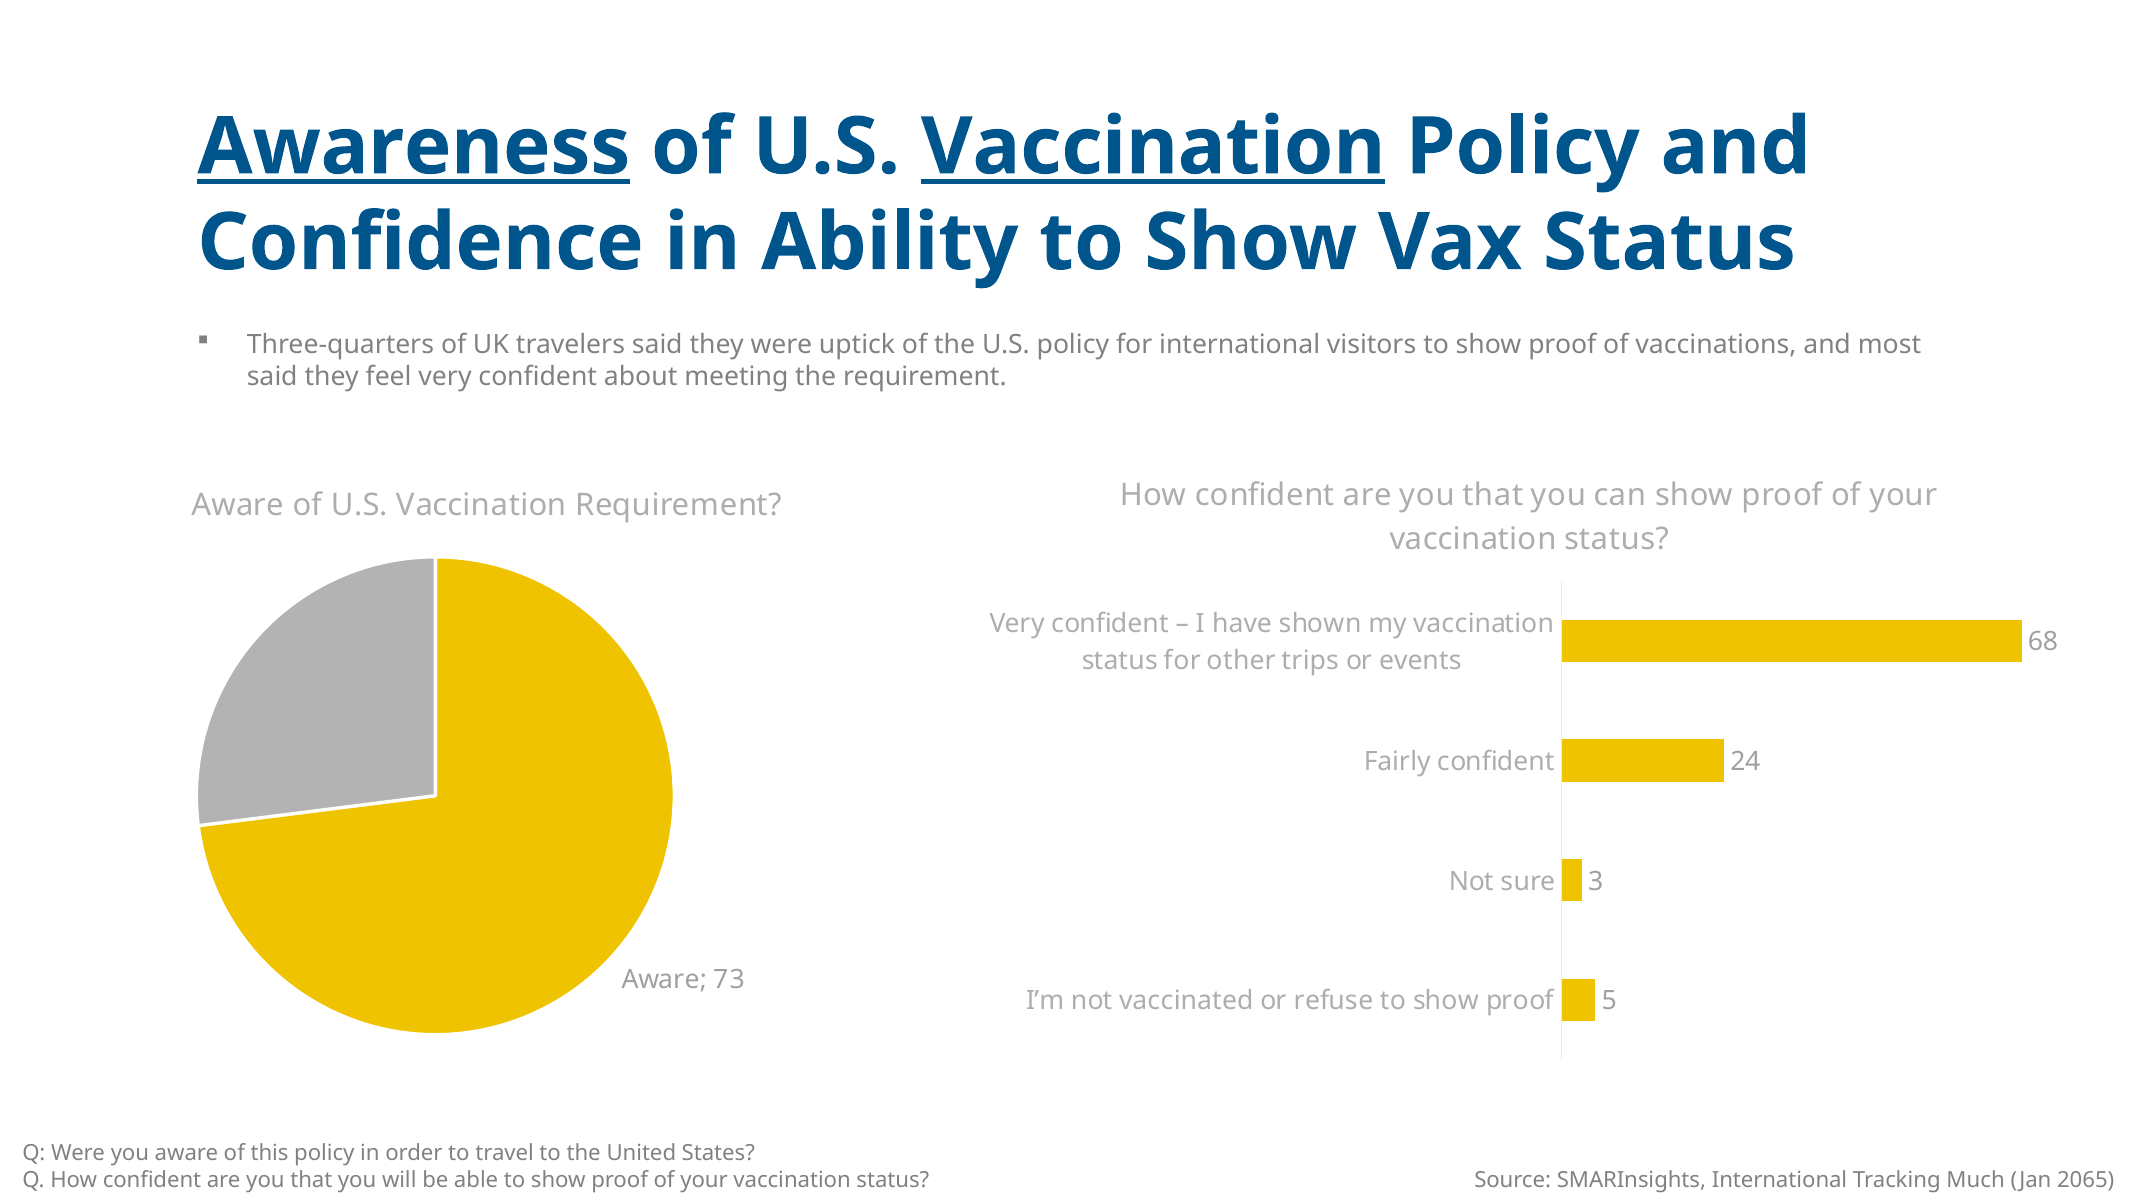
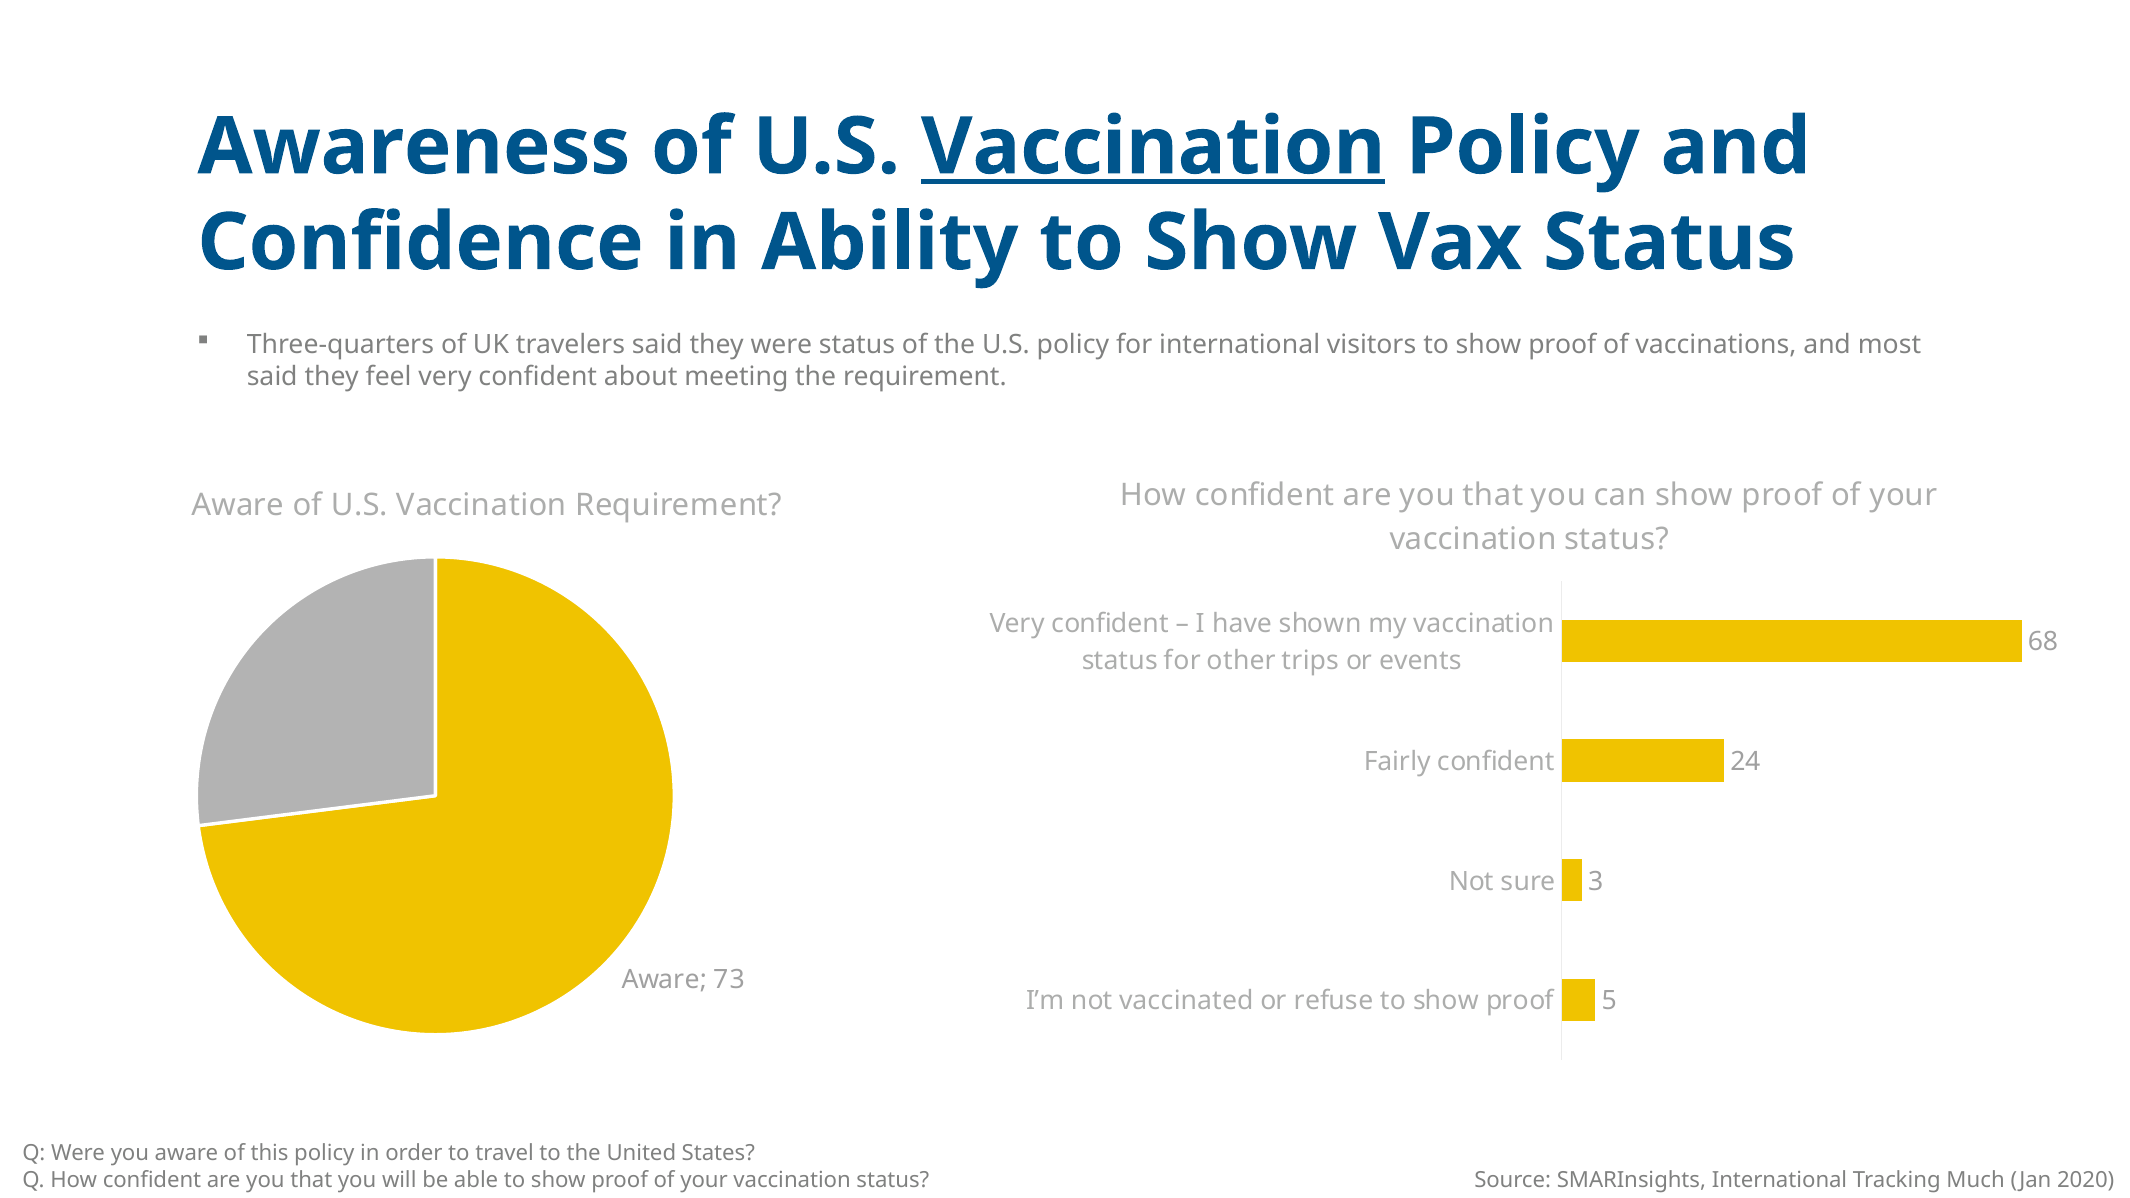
Awareness underline: present -> none
were uptick: uptick -> status
2065: 2065 -> 2020
